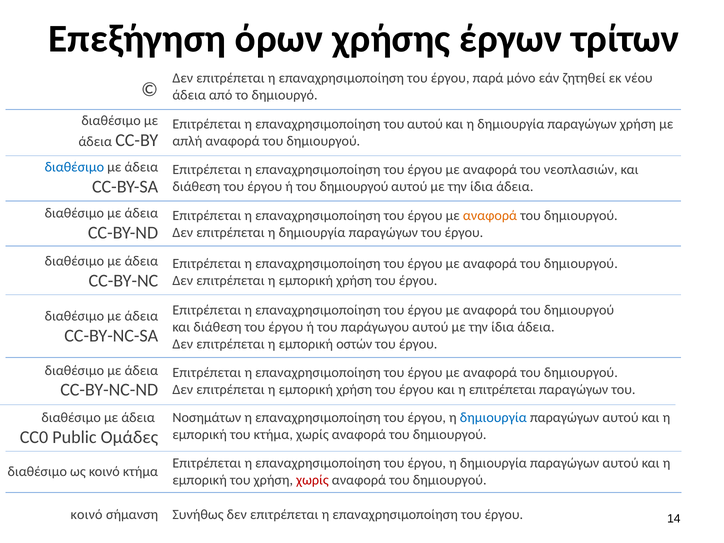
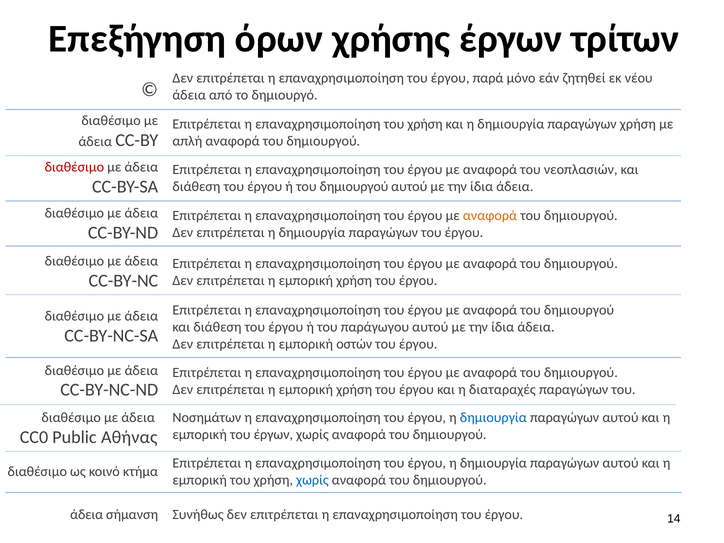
επαναχρησιμοποίηση του αυτού: αυτού -> χρήση
διαθέσιμο at (74, 167) colour: blue -> red
η επιτρέπεται: επιτρέπεται -> διαταραχές
του κτήμα: κτήμα -> έργων
Ομάδες: Ομάδες -> Αθήνας
χωρίς at (312, 480) colour: red -> blue
κοινό at (87, 515): κοινό -> άδεια
